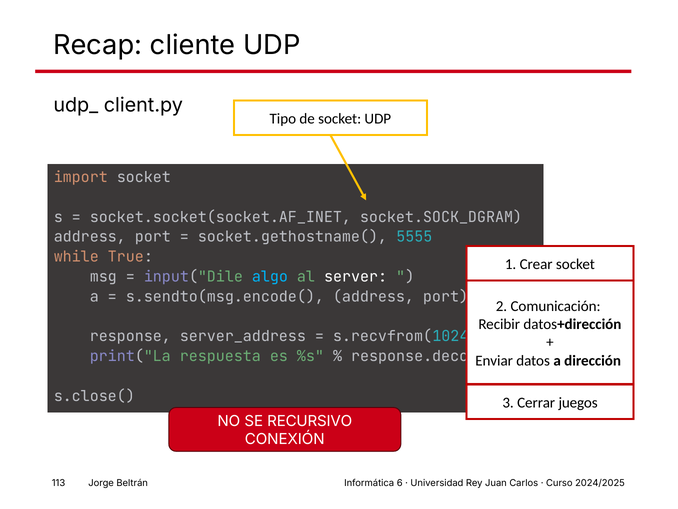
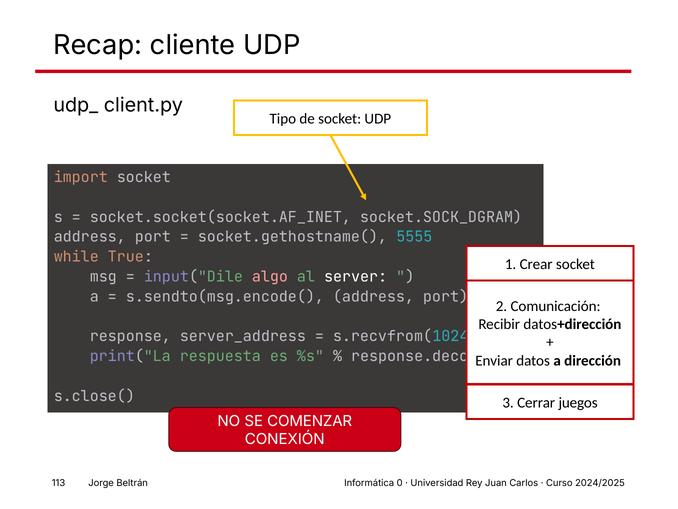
algo colour: light blue -> pink
RECURSIVO: RECURSIVO -> COMENZAR
6: 6 -> 0
